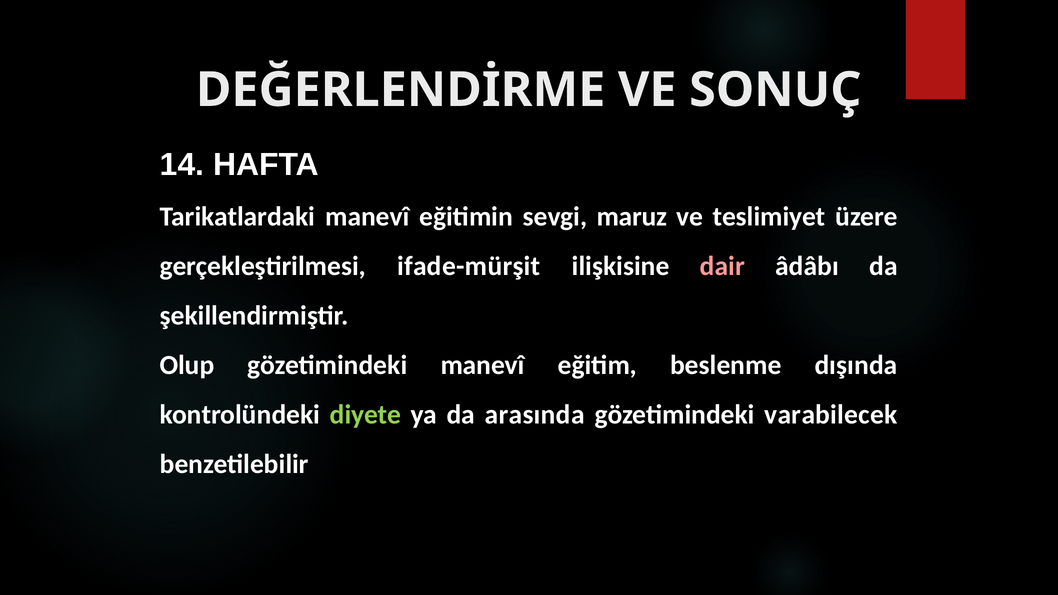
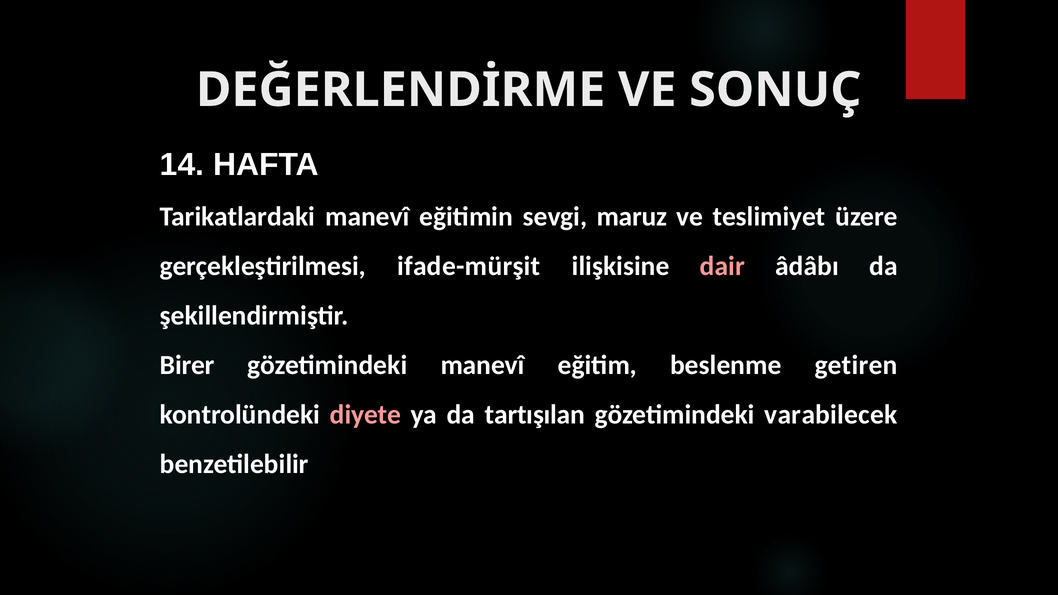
Olup: Olup -> Birer
dışında: dışında -> getiren
diyete colour: light green -> pink
arasında: arasında -> tartışılan
